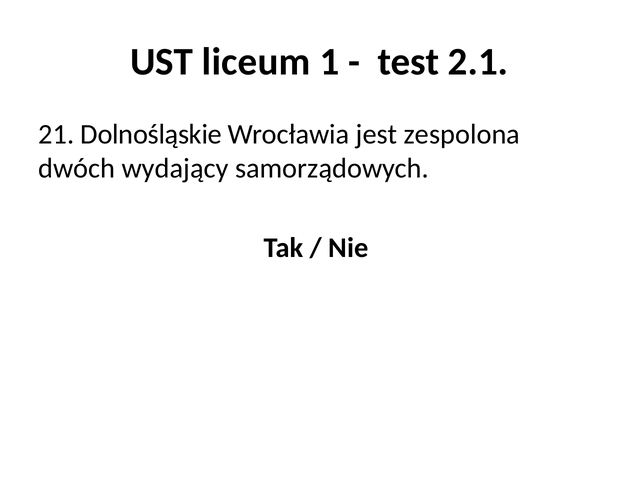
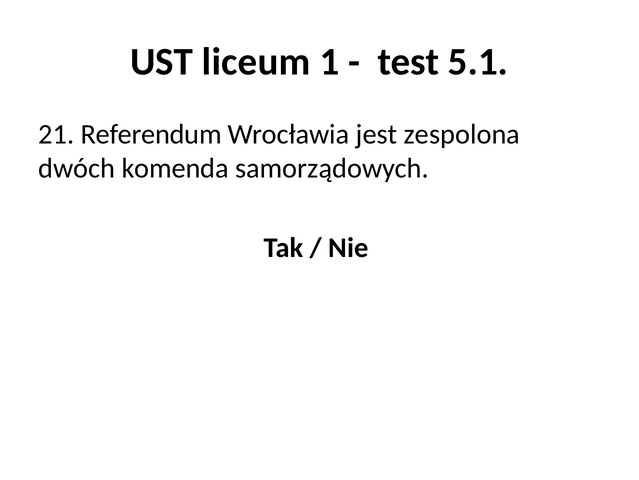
2.1: 2.1 -> 5.1
Dolnośląskie: Dolnośląskie -> Referendum
wydający: wydający -> komenda
